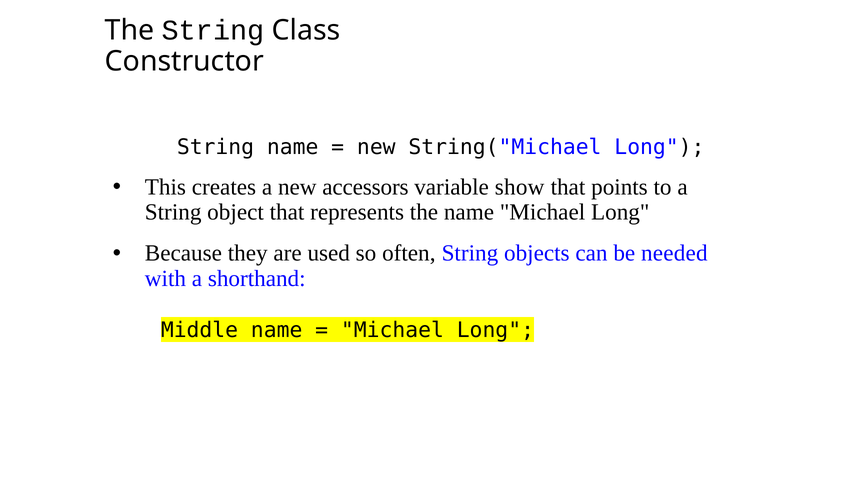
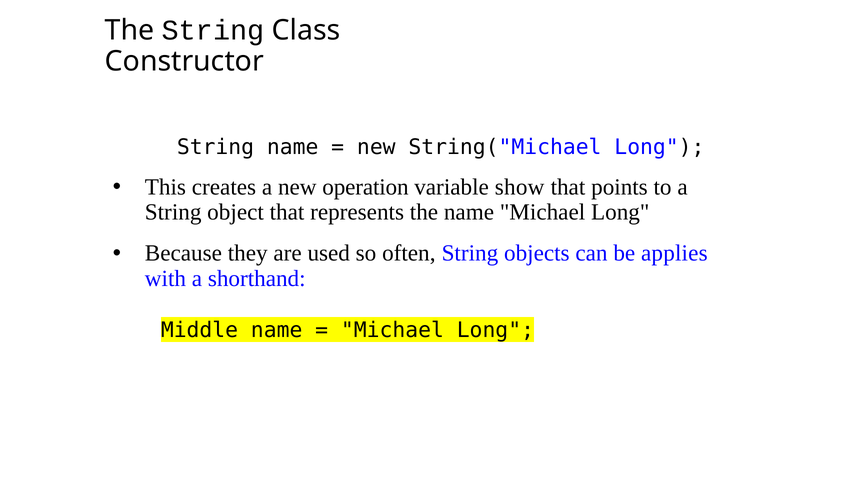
accessors: accessors -> operation
needed: needed -> applies
